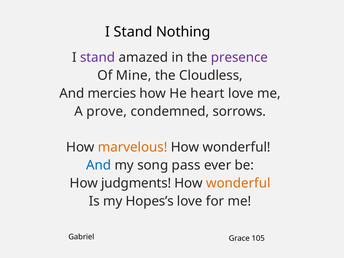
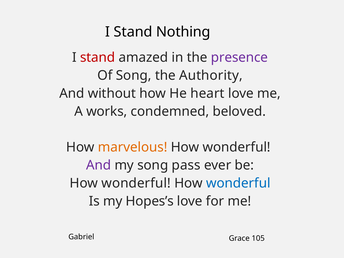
stand at (98, 57) colour: purple -> red
Of Mine: Mine -> Song
Cloudless: Cloudless -> Authority
mercies: mercies -> without
prove: prove -> works
sorrows: sorrows -> beloved
And at (99, 165) colour: blue -> purple
judgments at (136, 183): judgments -> wonderful
wonderful at (238, 183) colour: orange -> blue
